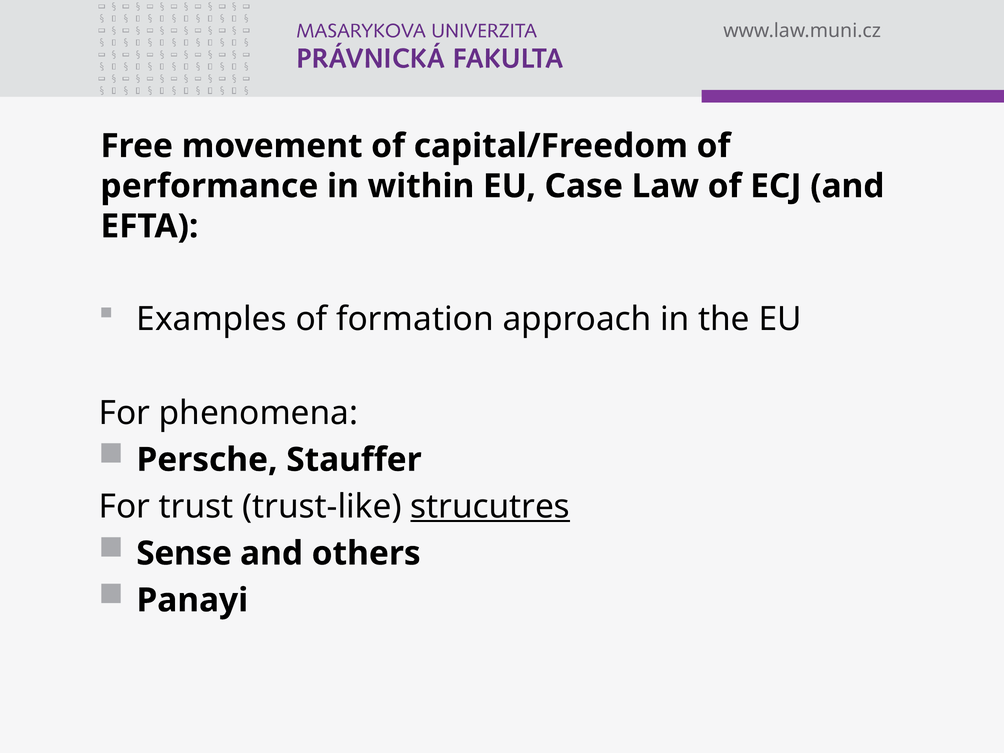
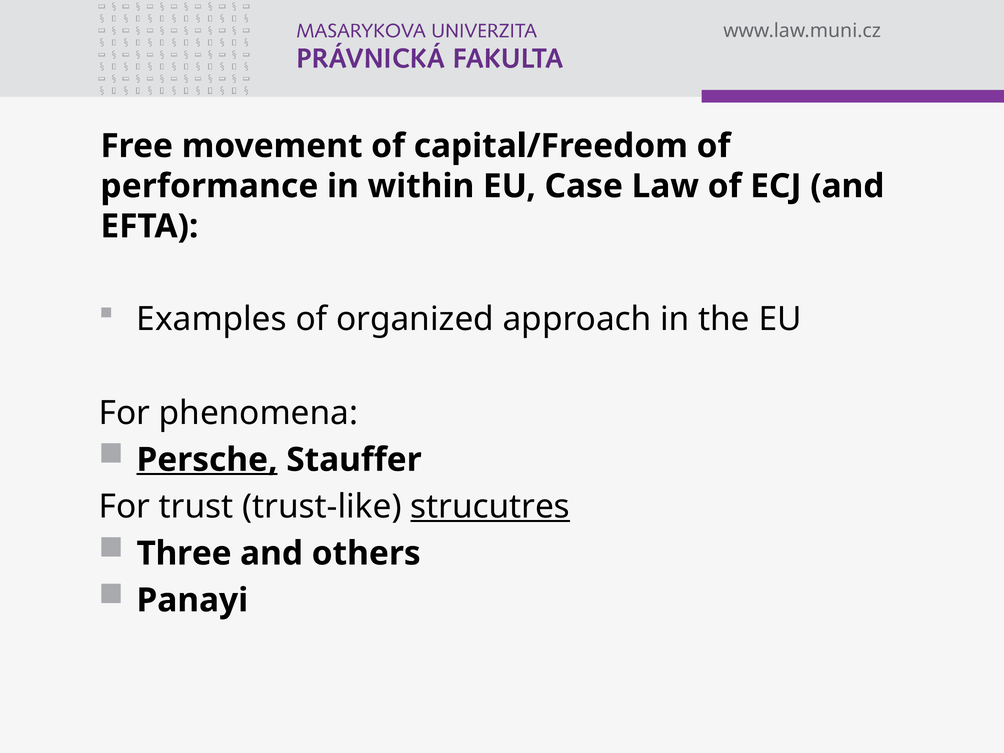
formation: formation -> organized
Persche underline: none -> present
Sense: Sense -> Three
